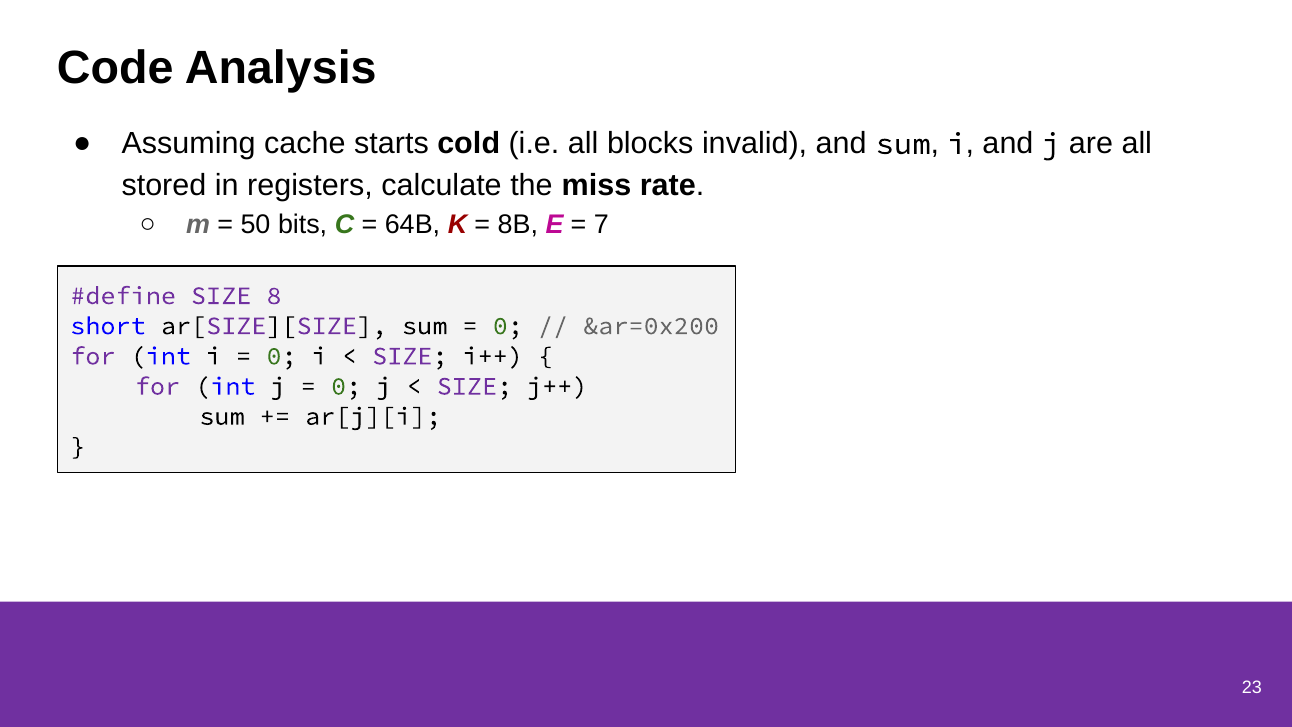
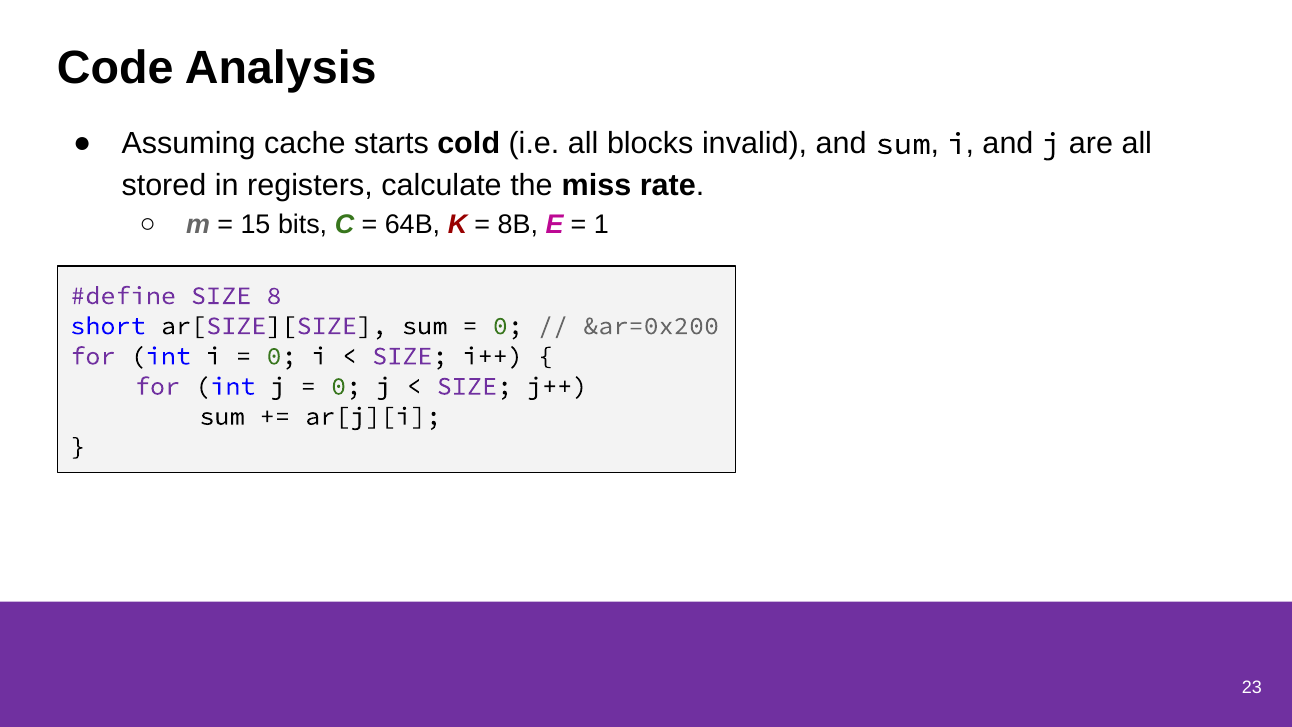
50: 50 -> 15
7: 7 -> 1
